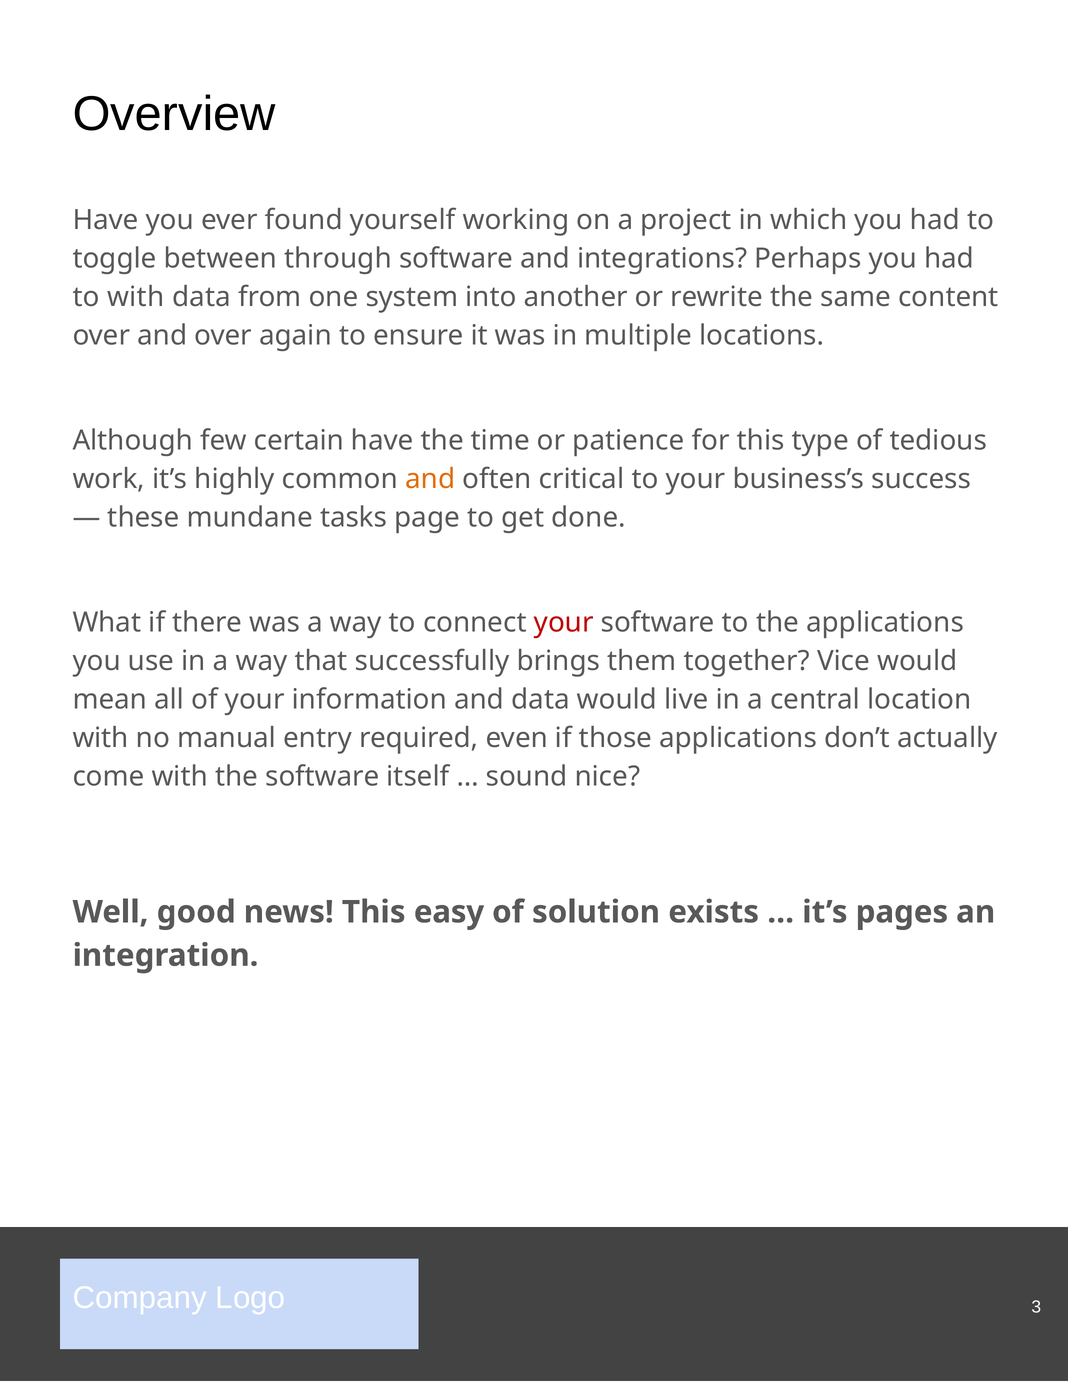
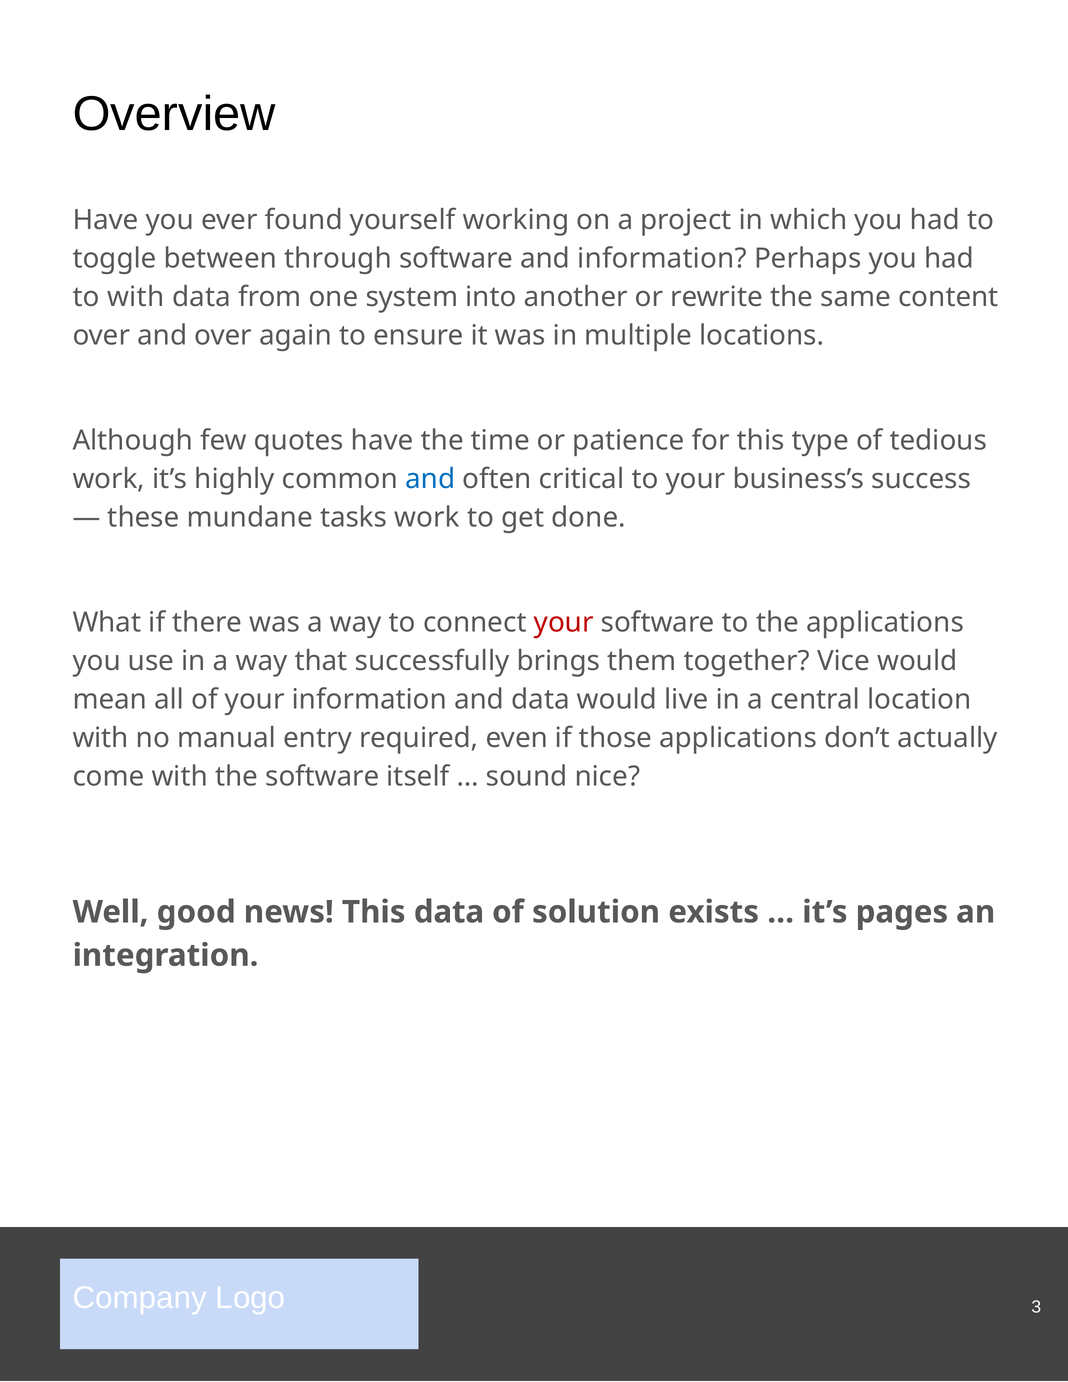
and integrations: integrations -> information
certain: certain -> quotes
and at (430, 479) colour: orange -> blue
tasks page: page -> work
This easy: easy -> data
